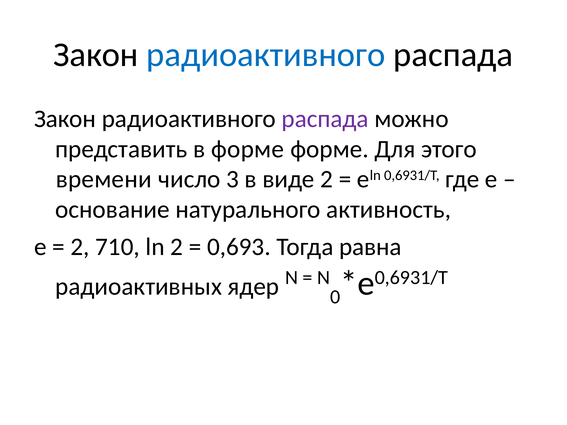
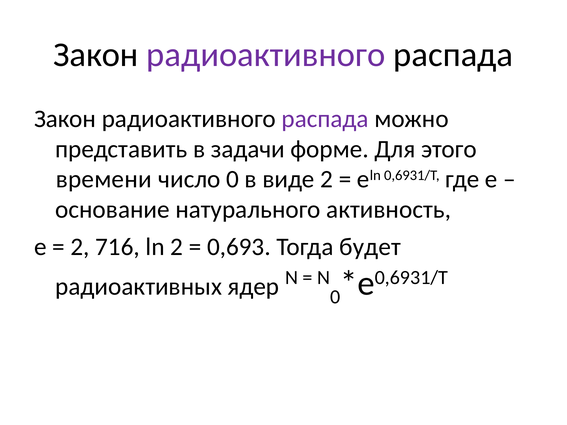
радиоактивного at (266, 55) colour: blue -> purple
в форме: форме -> задачи
число 3: 3 -> 0
710: 710 -> 716
равна: равна -> будет
